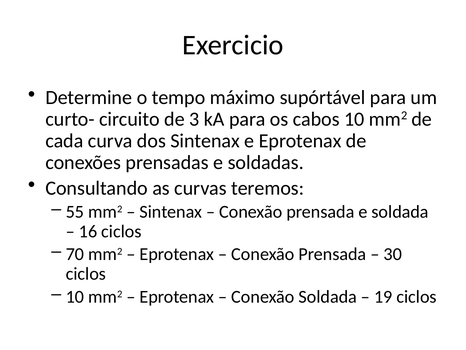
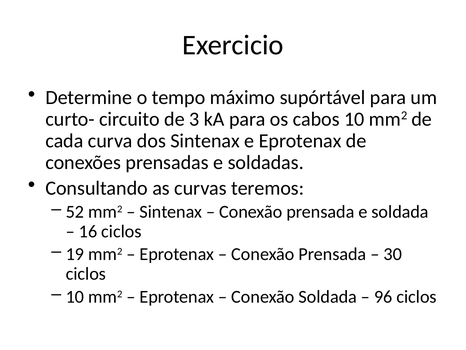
55: 55 -> 52
70: 70 -> 19
19: 19 -> 96
